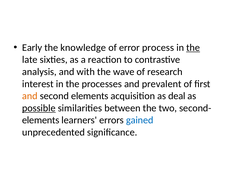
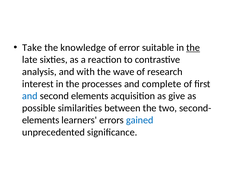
Early: Early -> Take
process: process -> suitable
prevalent: prevalent -> complete
and at (30, 96) colour: orange -> blue
deal: deal -> give
possible underline: present -> none
